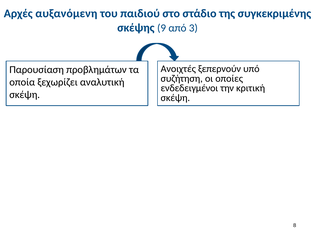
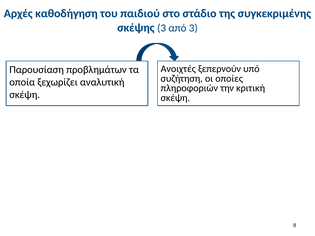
αυξανόμενη: αυξανόμενη -> καθοδήγηση
σκέψης 9: 9 -> 3
ενδεδειγμένοι: ενδεδειγμένοι -> πληροφοριών
